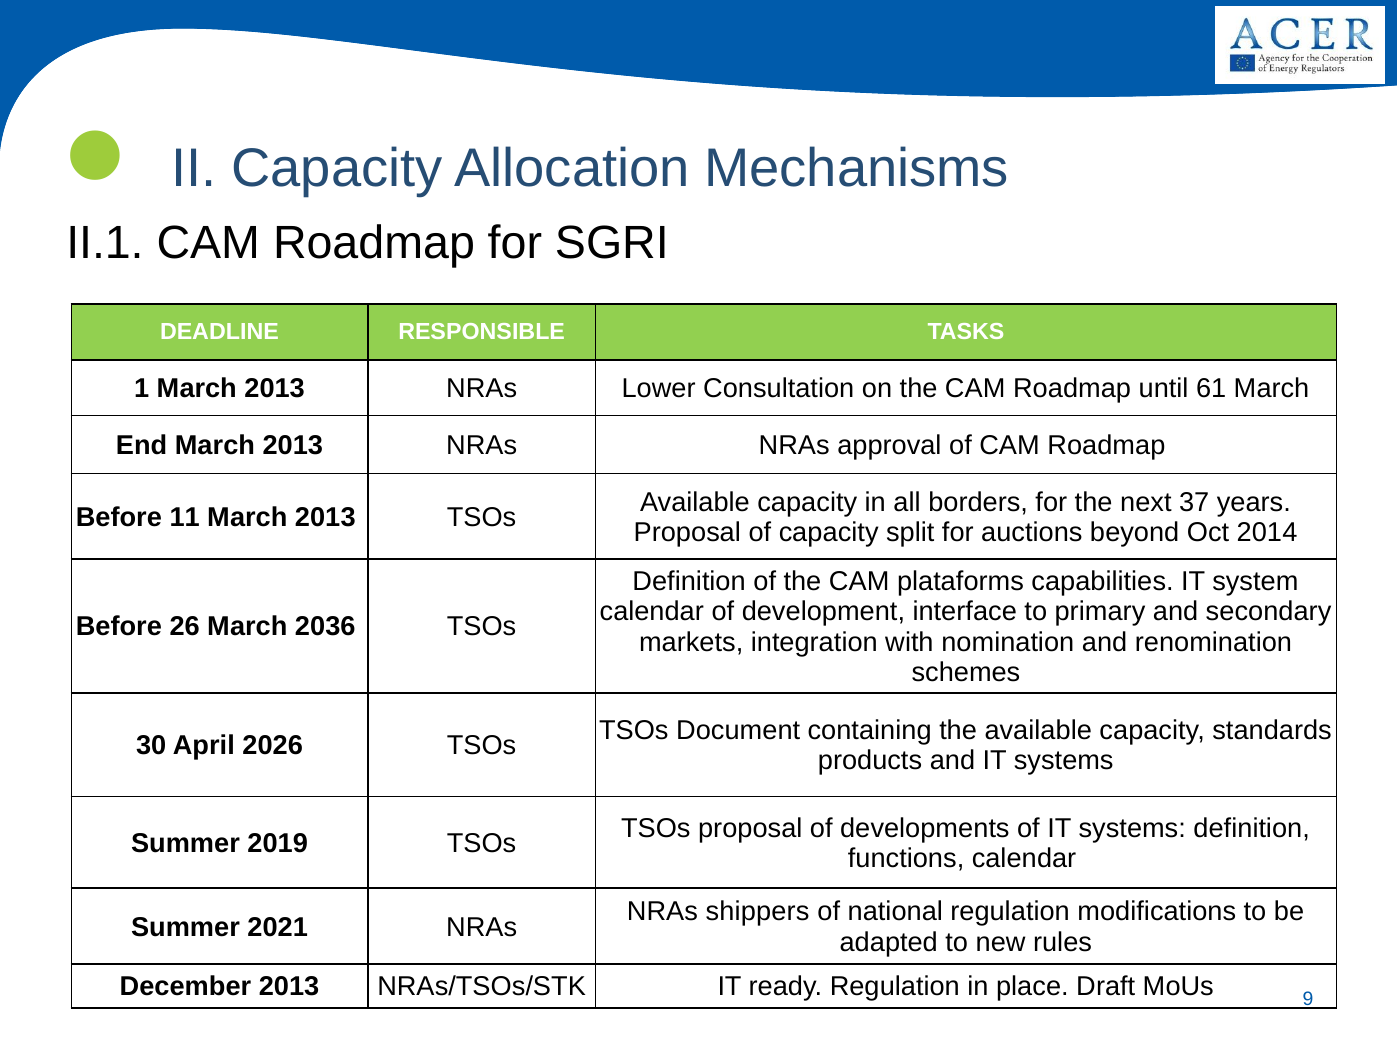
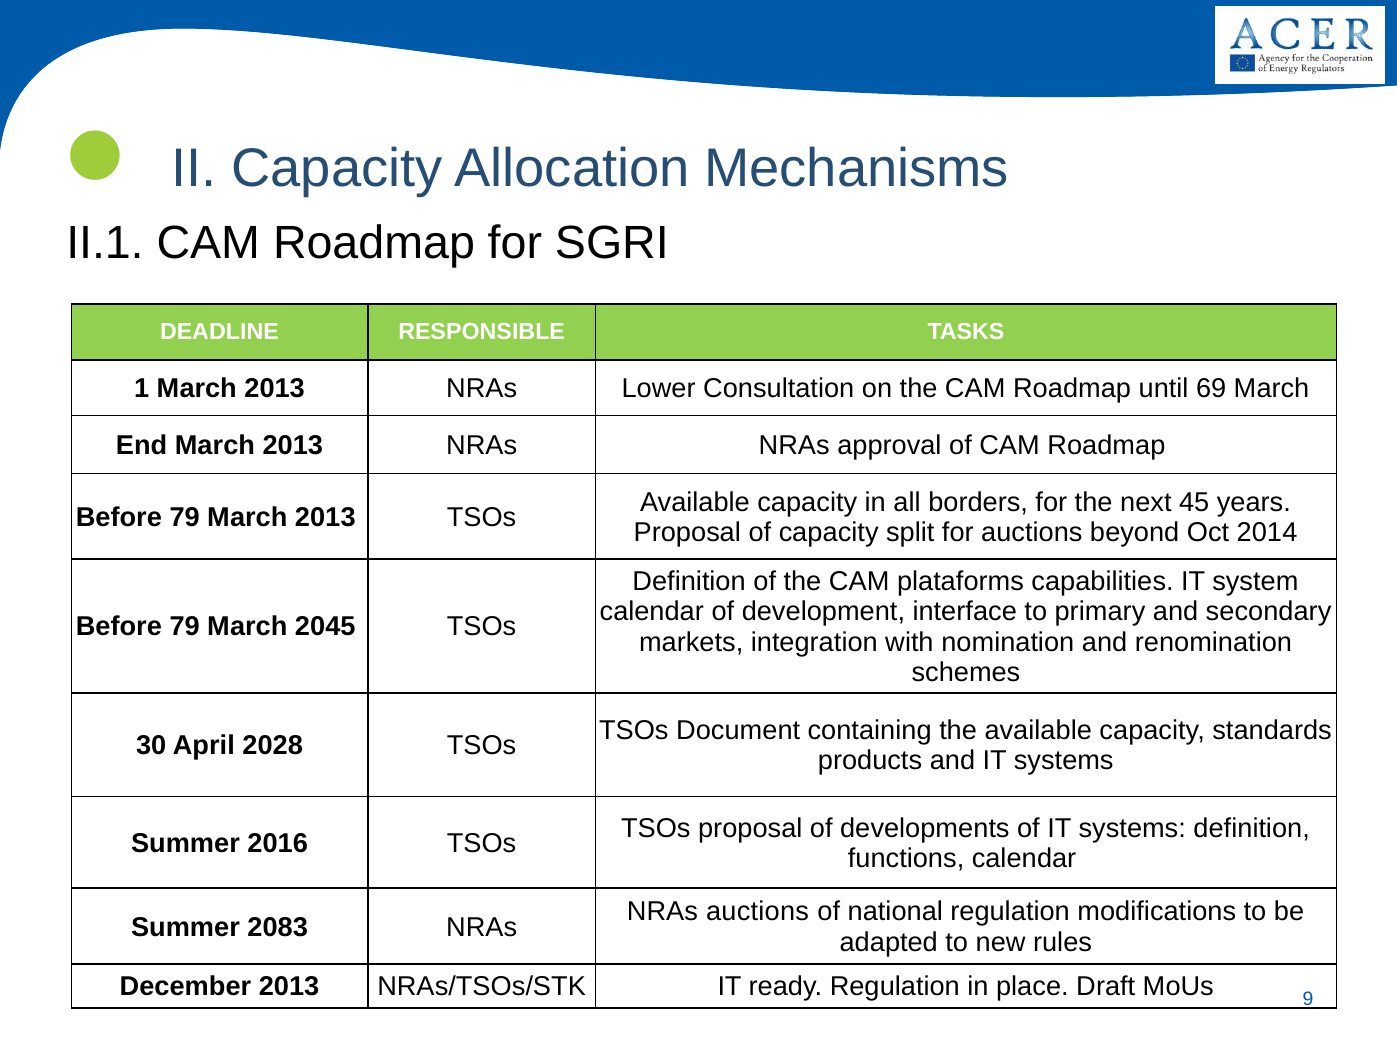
61: 61 -> 69
37: 37 -> 45
11 at (185, 517): 11 -> 79
26 at (185, 627): 26 -> 79
2036: 2036 -> 2045
2026: 2026 -> 2028
2019: 2019 -> 2016
NRAs shippers: shippers -> auctions
2021: 2021 -> 2083
